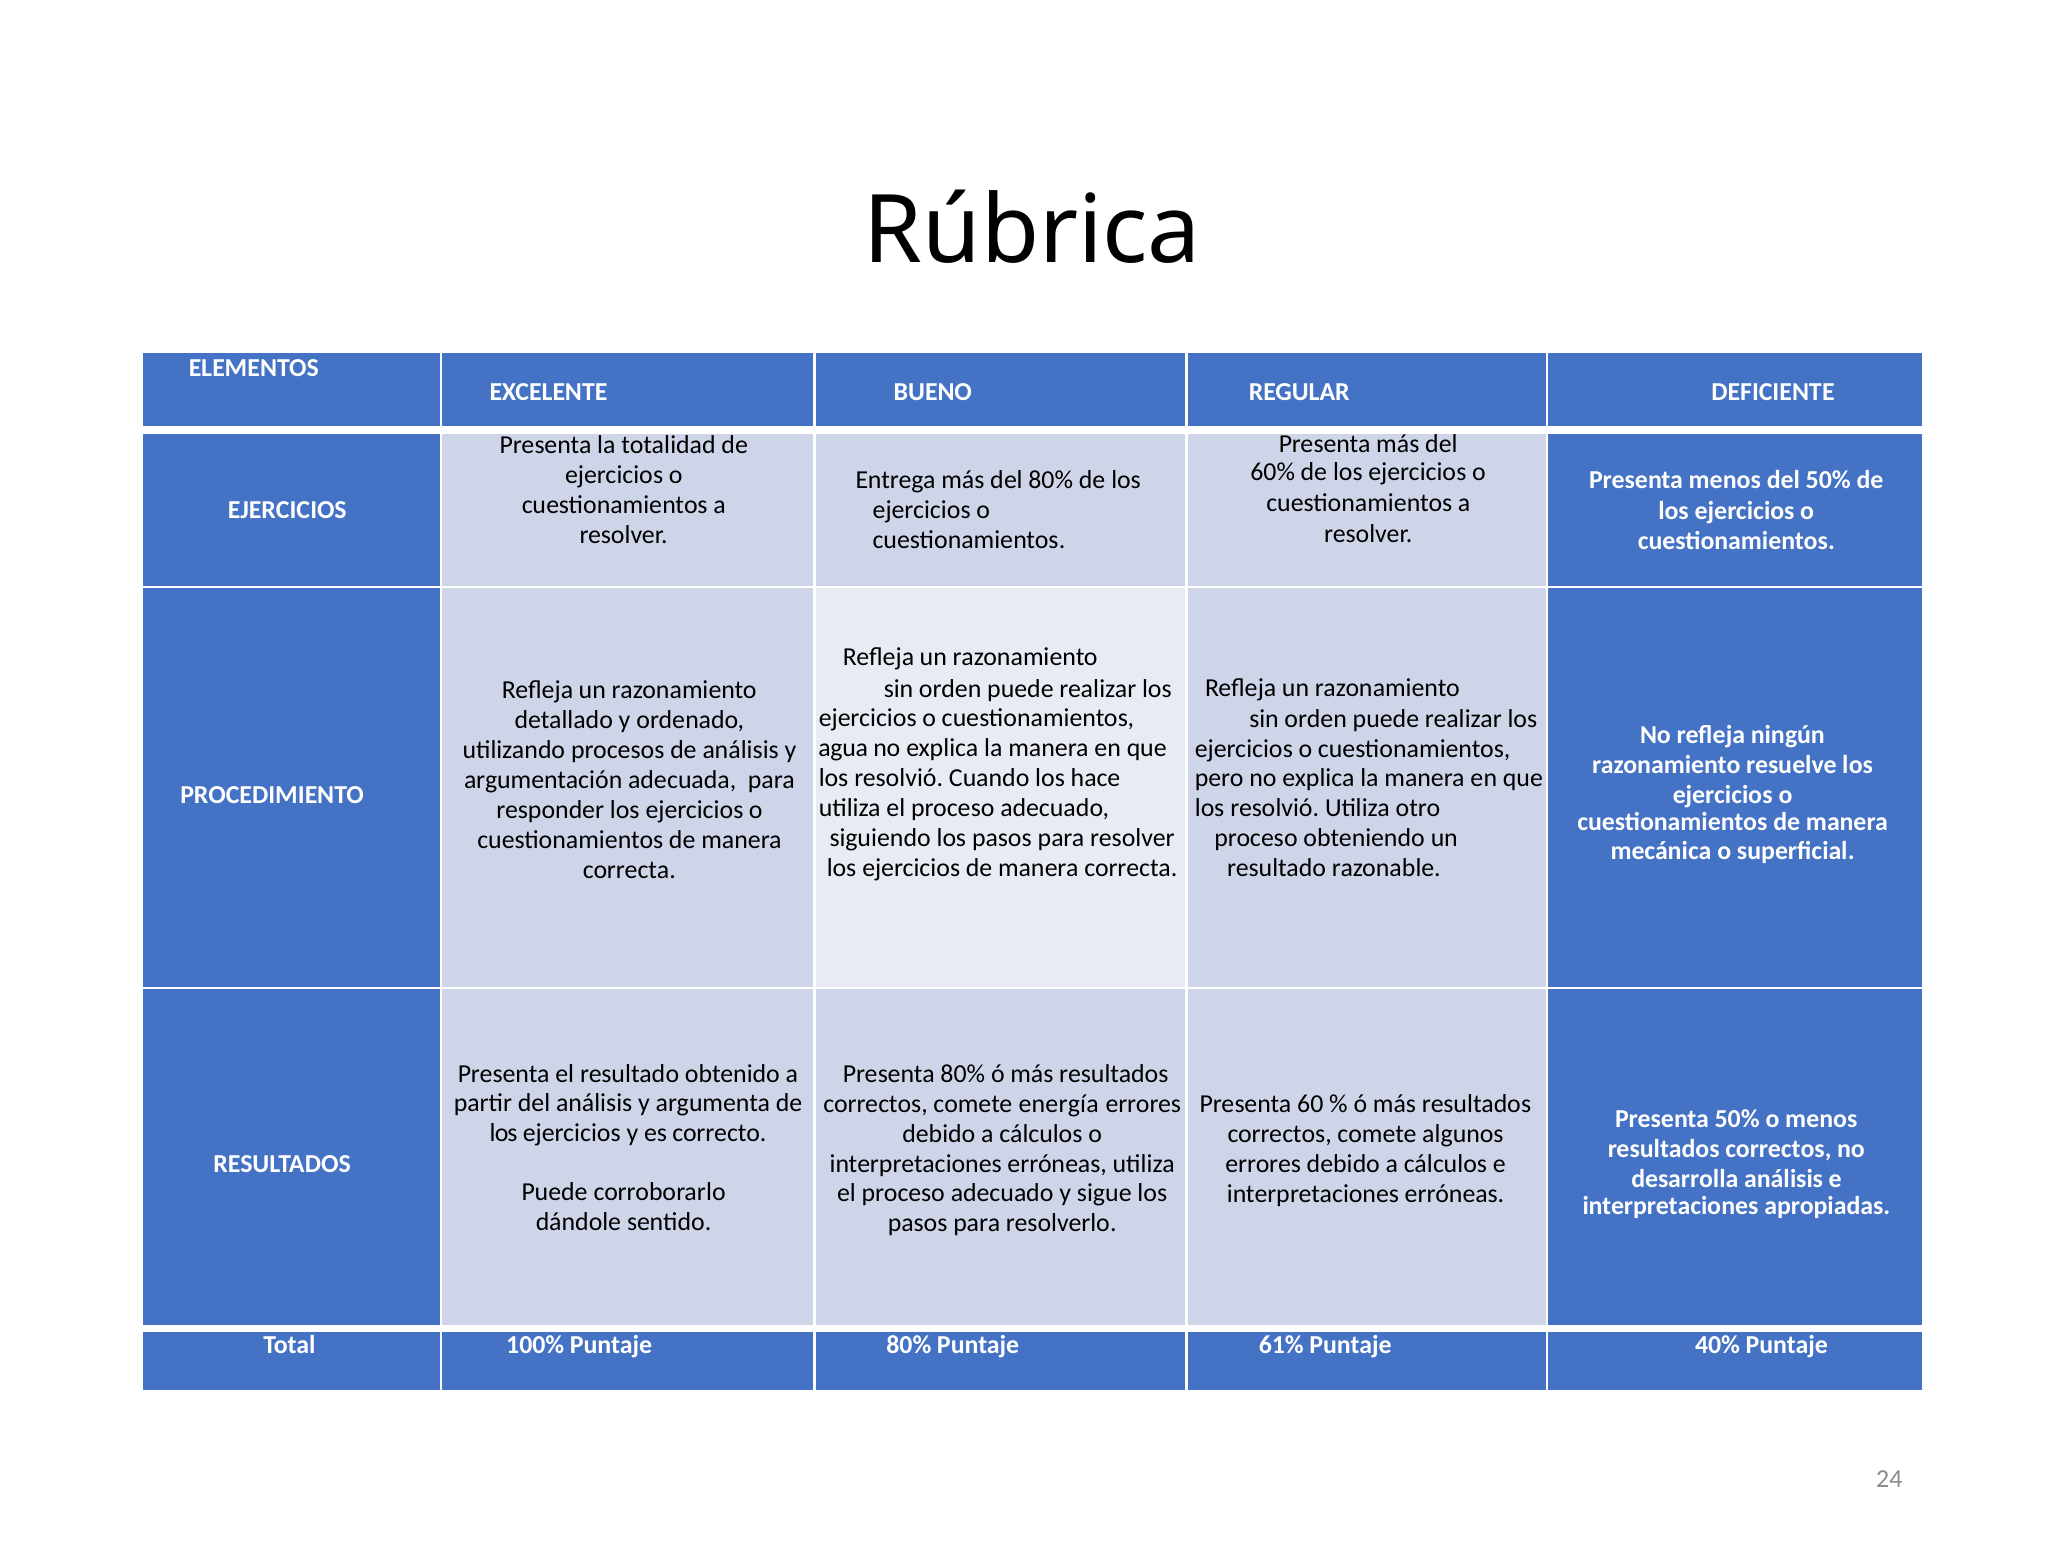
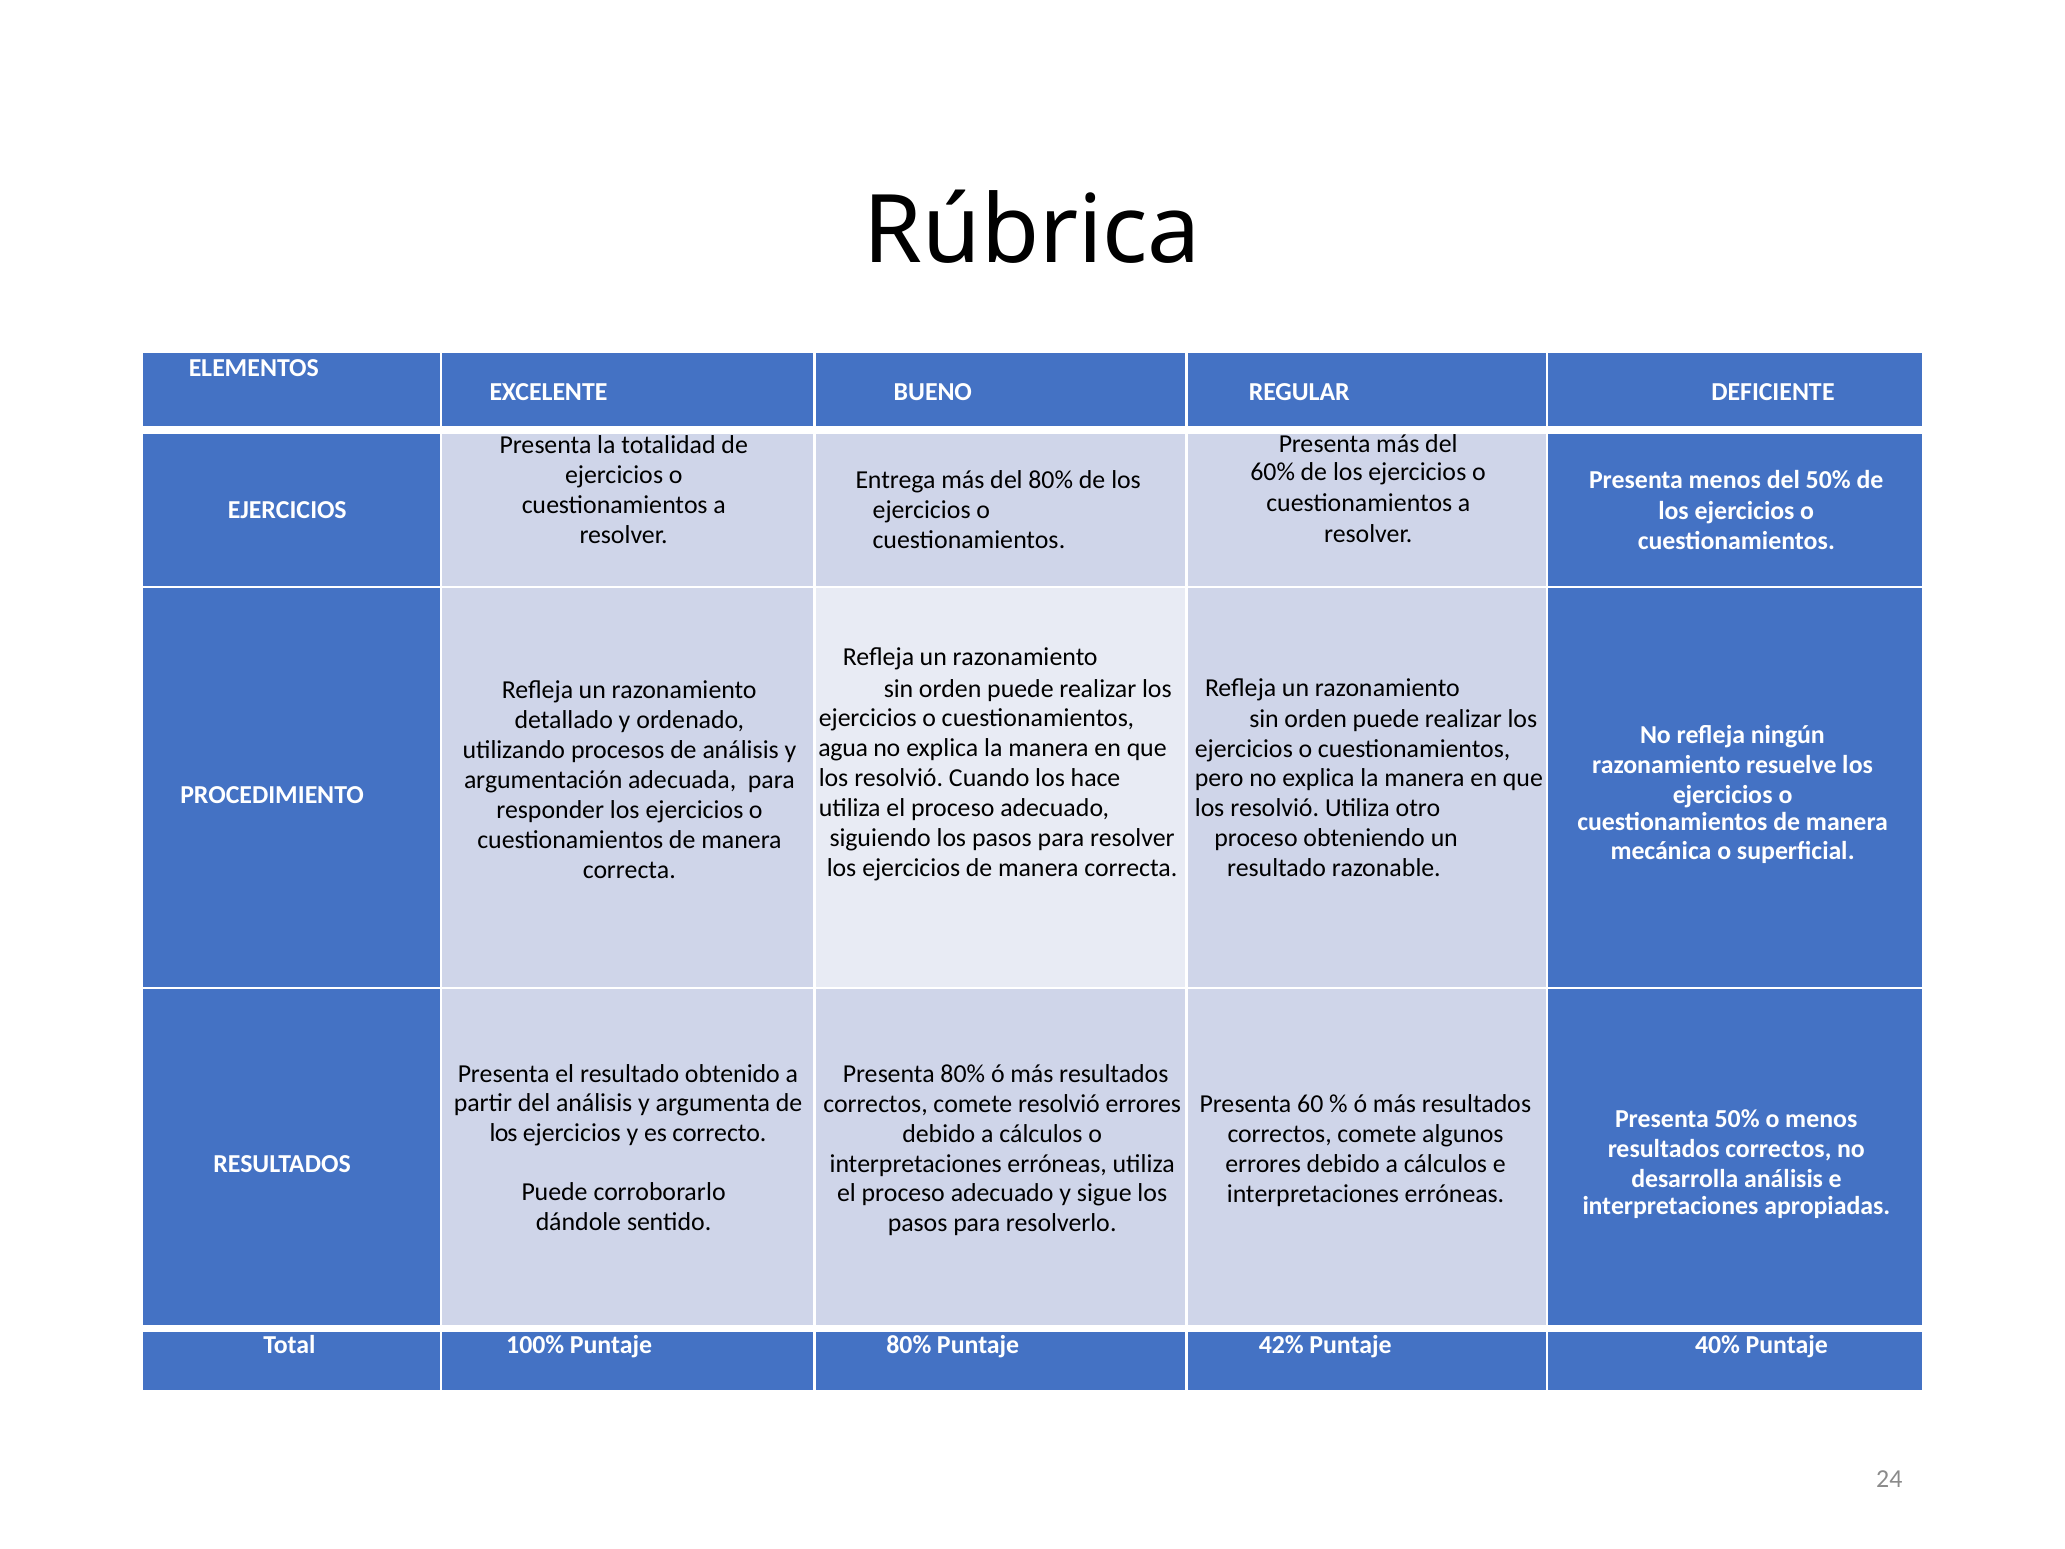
comete energía: energía -> resolvió
61%: 61% -> 42%
